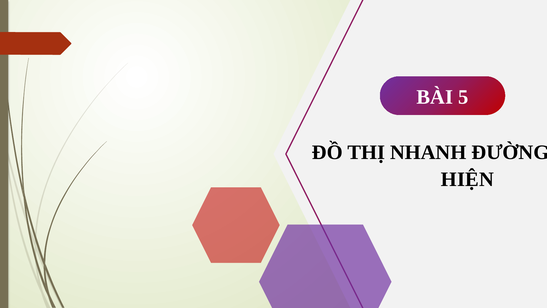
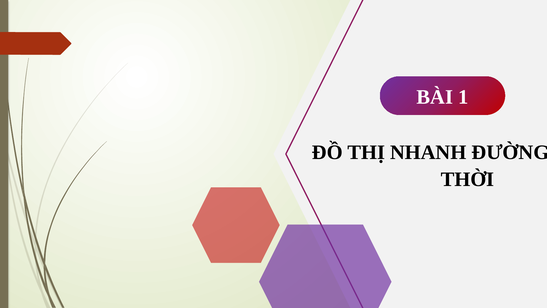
5: 5 -> 1
HIỆN at (467, 179): HIỆN -> THỜI
